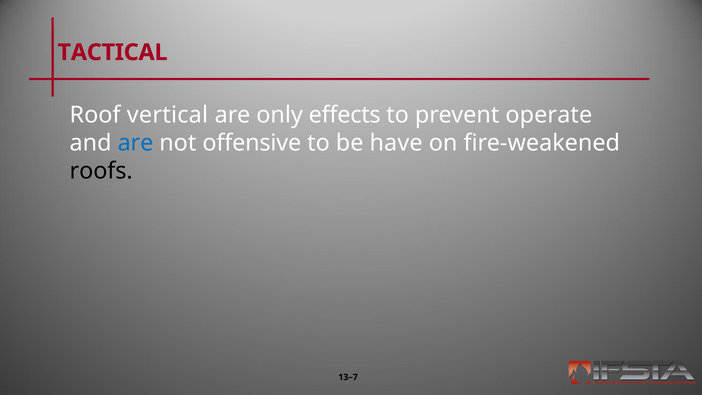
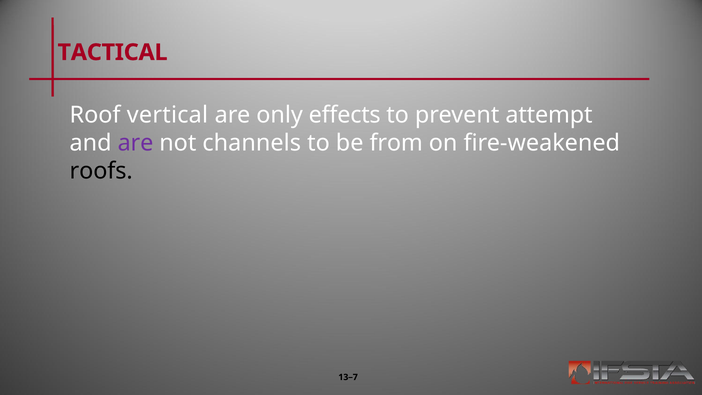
operate: operate -> attempt
are at (135, 143) colour: blue -> purple
offensive: offensive -> channels
have: have -> from
